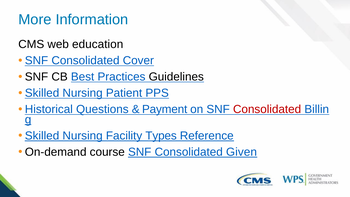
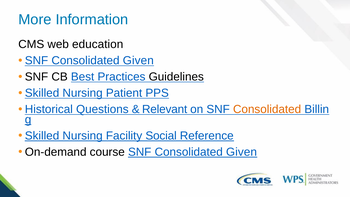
Cover at (138, 61): Cover -> Given
Payment: Payment -> Relevant
Consolidated at (267, 109) colour: red -> orange
Types: Types -> Social
